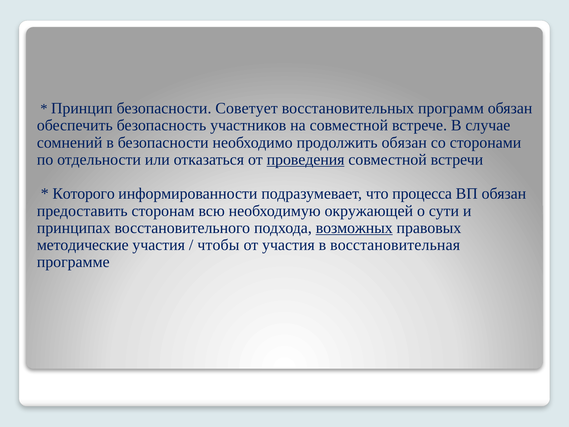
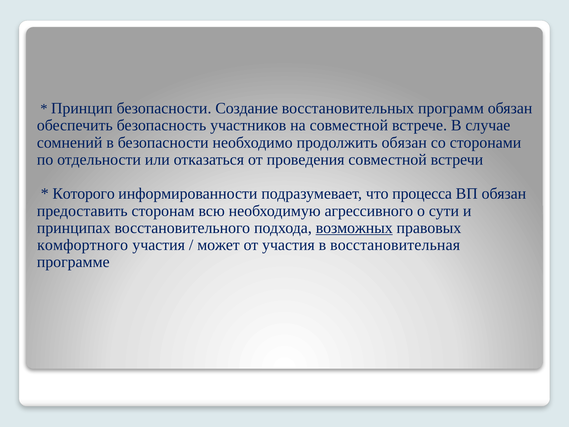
Советует: Советует -> Создание
проведения underline: present -> none
окружающей: окружающей -> агрессивного
методические: методические -> комфортного
чтобы: чтобы -> может
